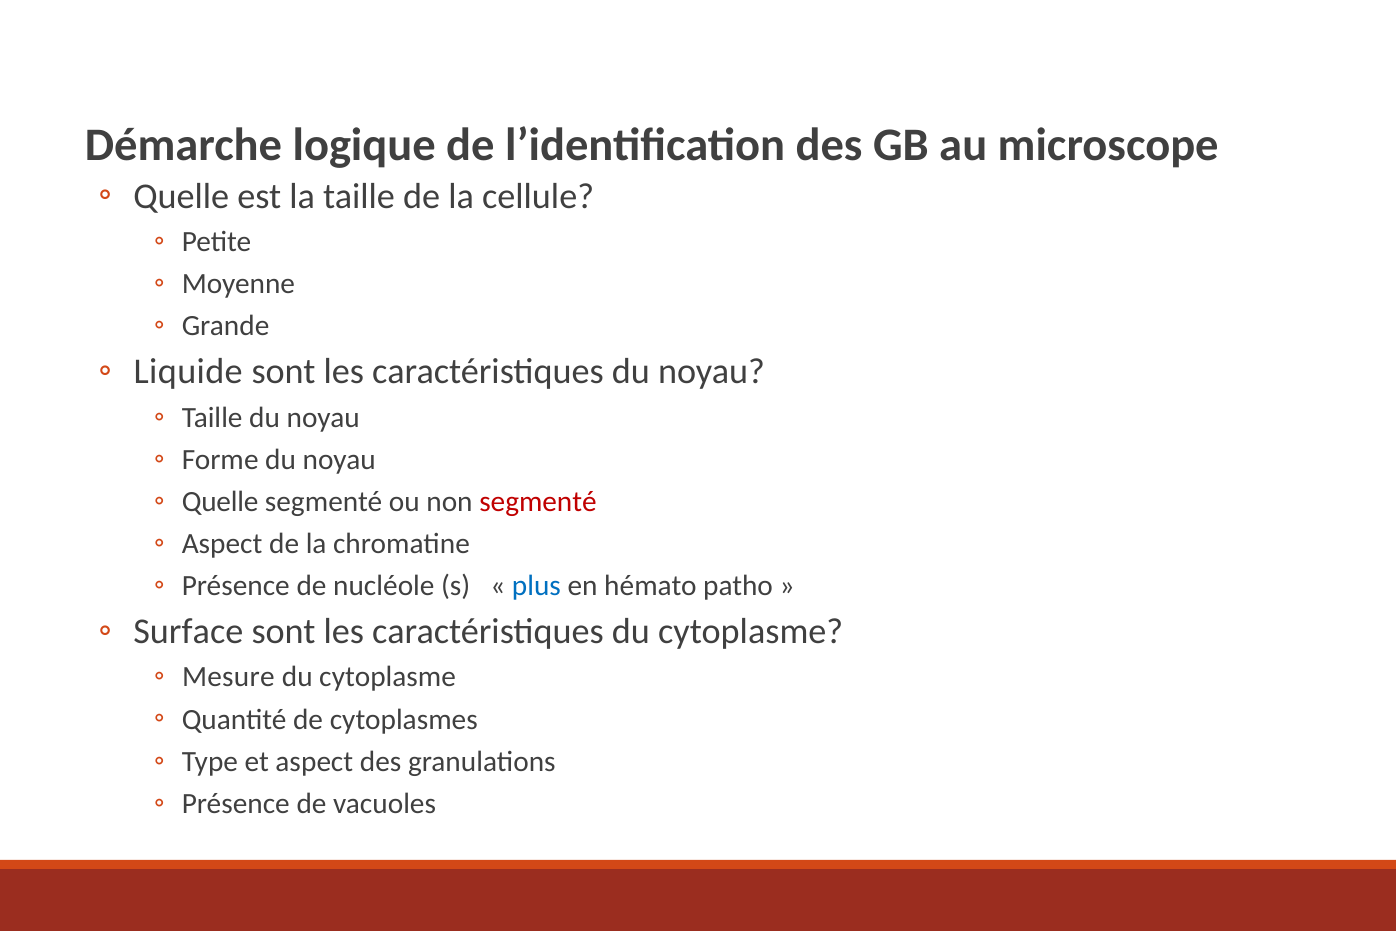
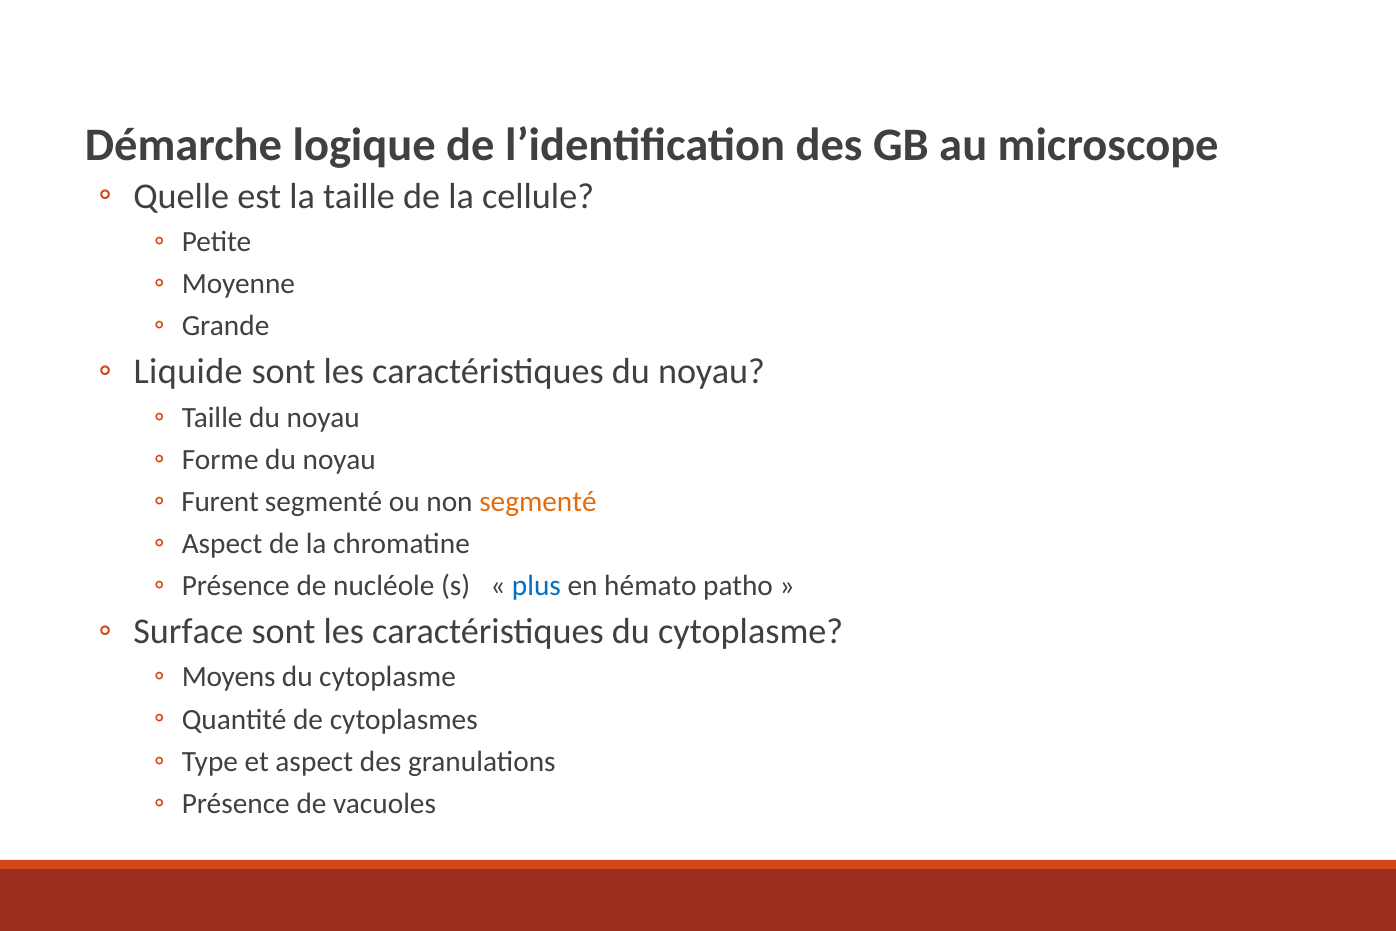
Quelle at (220, 502): Quelle -> Furent
segmenté at (538, 502) colour: red -> orange
Mesure: Mesure -> Moyens
